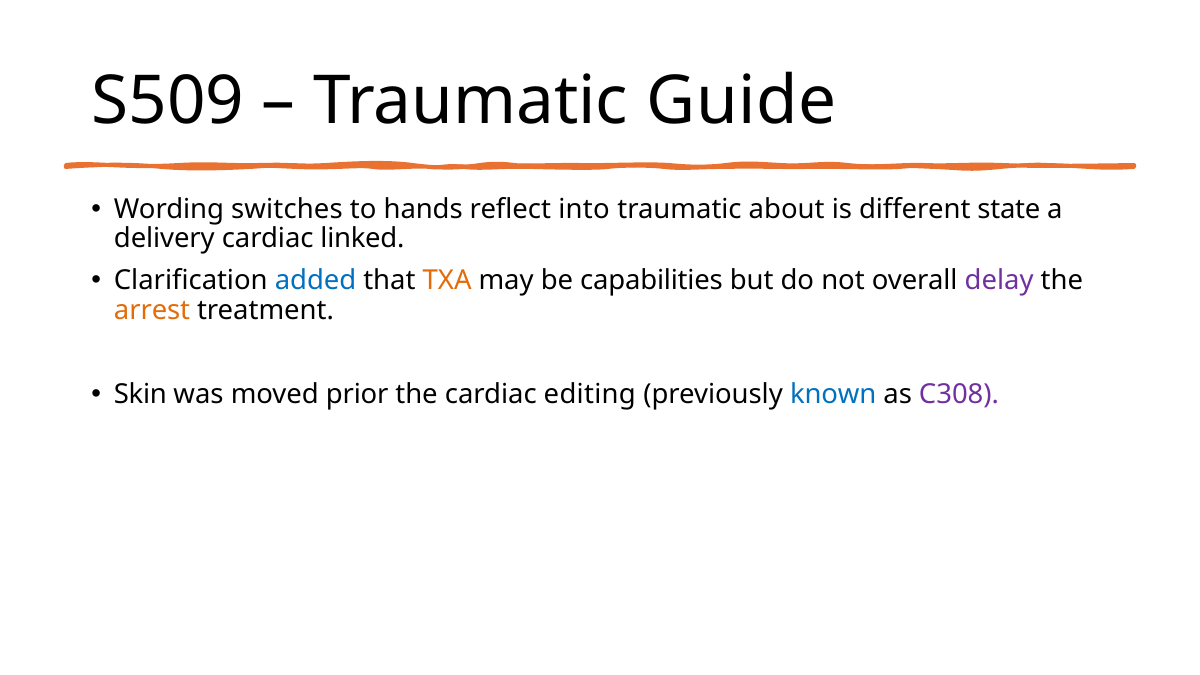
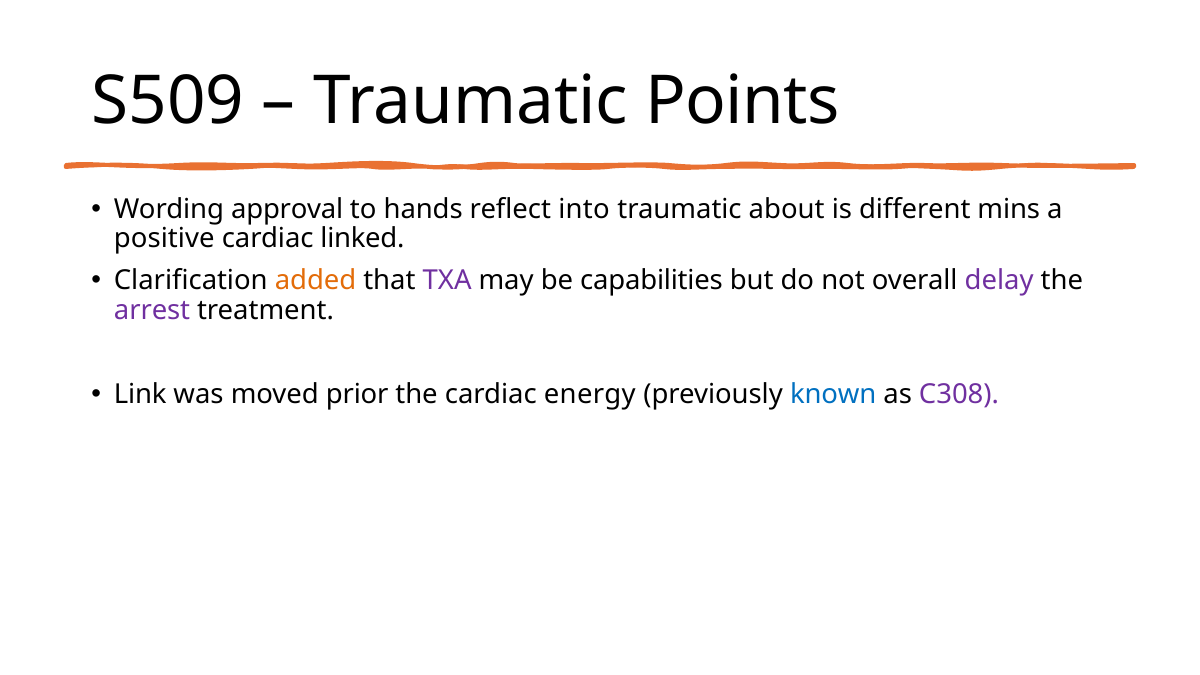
Guide: Guide -> Points
switches: switches -> approval
state: state -> mins
delivery: delivery -> positive
added colour: blue -> orange
TXA colour: orange -> purple
arrest colour: orange -> purple
Skin: Skin -> Link
editing: editing -> energy
